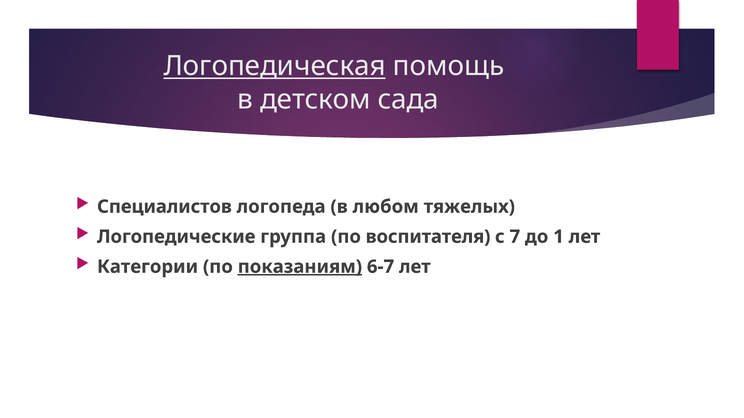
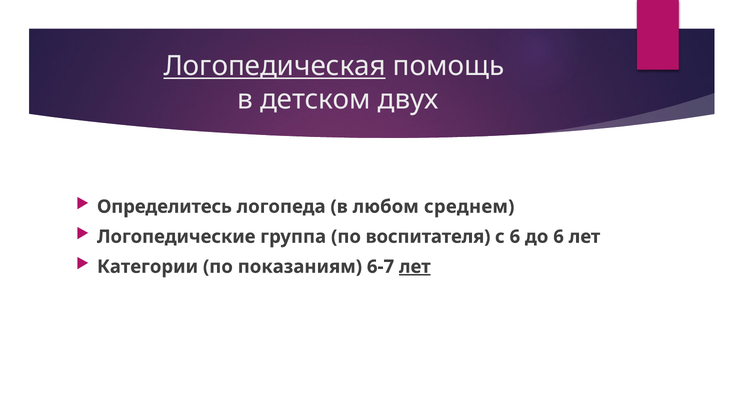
сада: сада -> двух
Специалистов: Специалистов -> Определитесь
тяжелых: тяжелых -> среднем
с 7: 7 -> 6
до 1: 1 -> 6
показаниям underline: present -> none
лет at (415, 267) underline: none -> present
